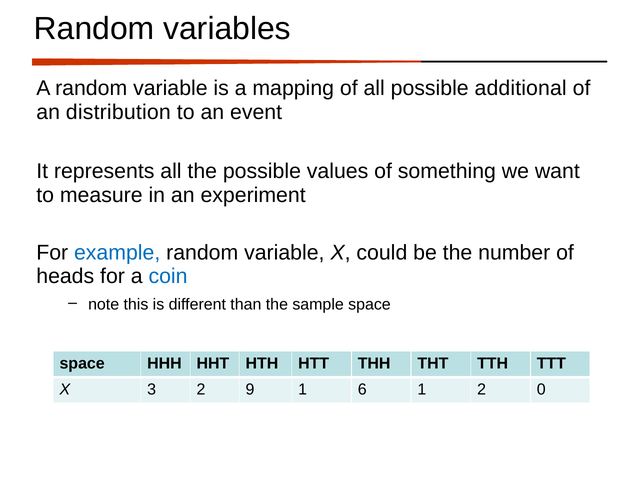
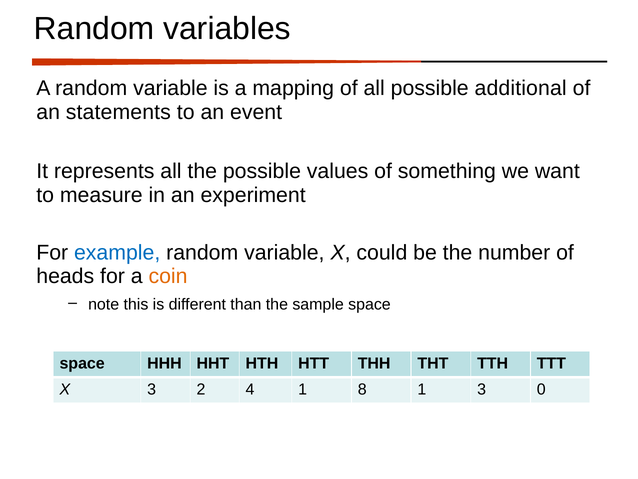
distribution: distribution -> statements
coin colour: blue -> orange
9: 9 -> 4
6: 6 -> 8
1 2: 2 -> 3
